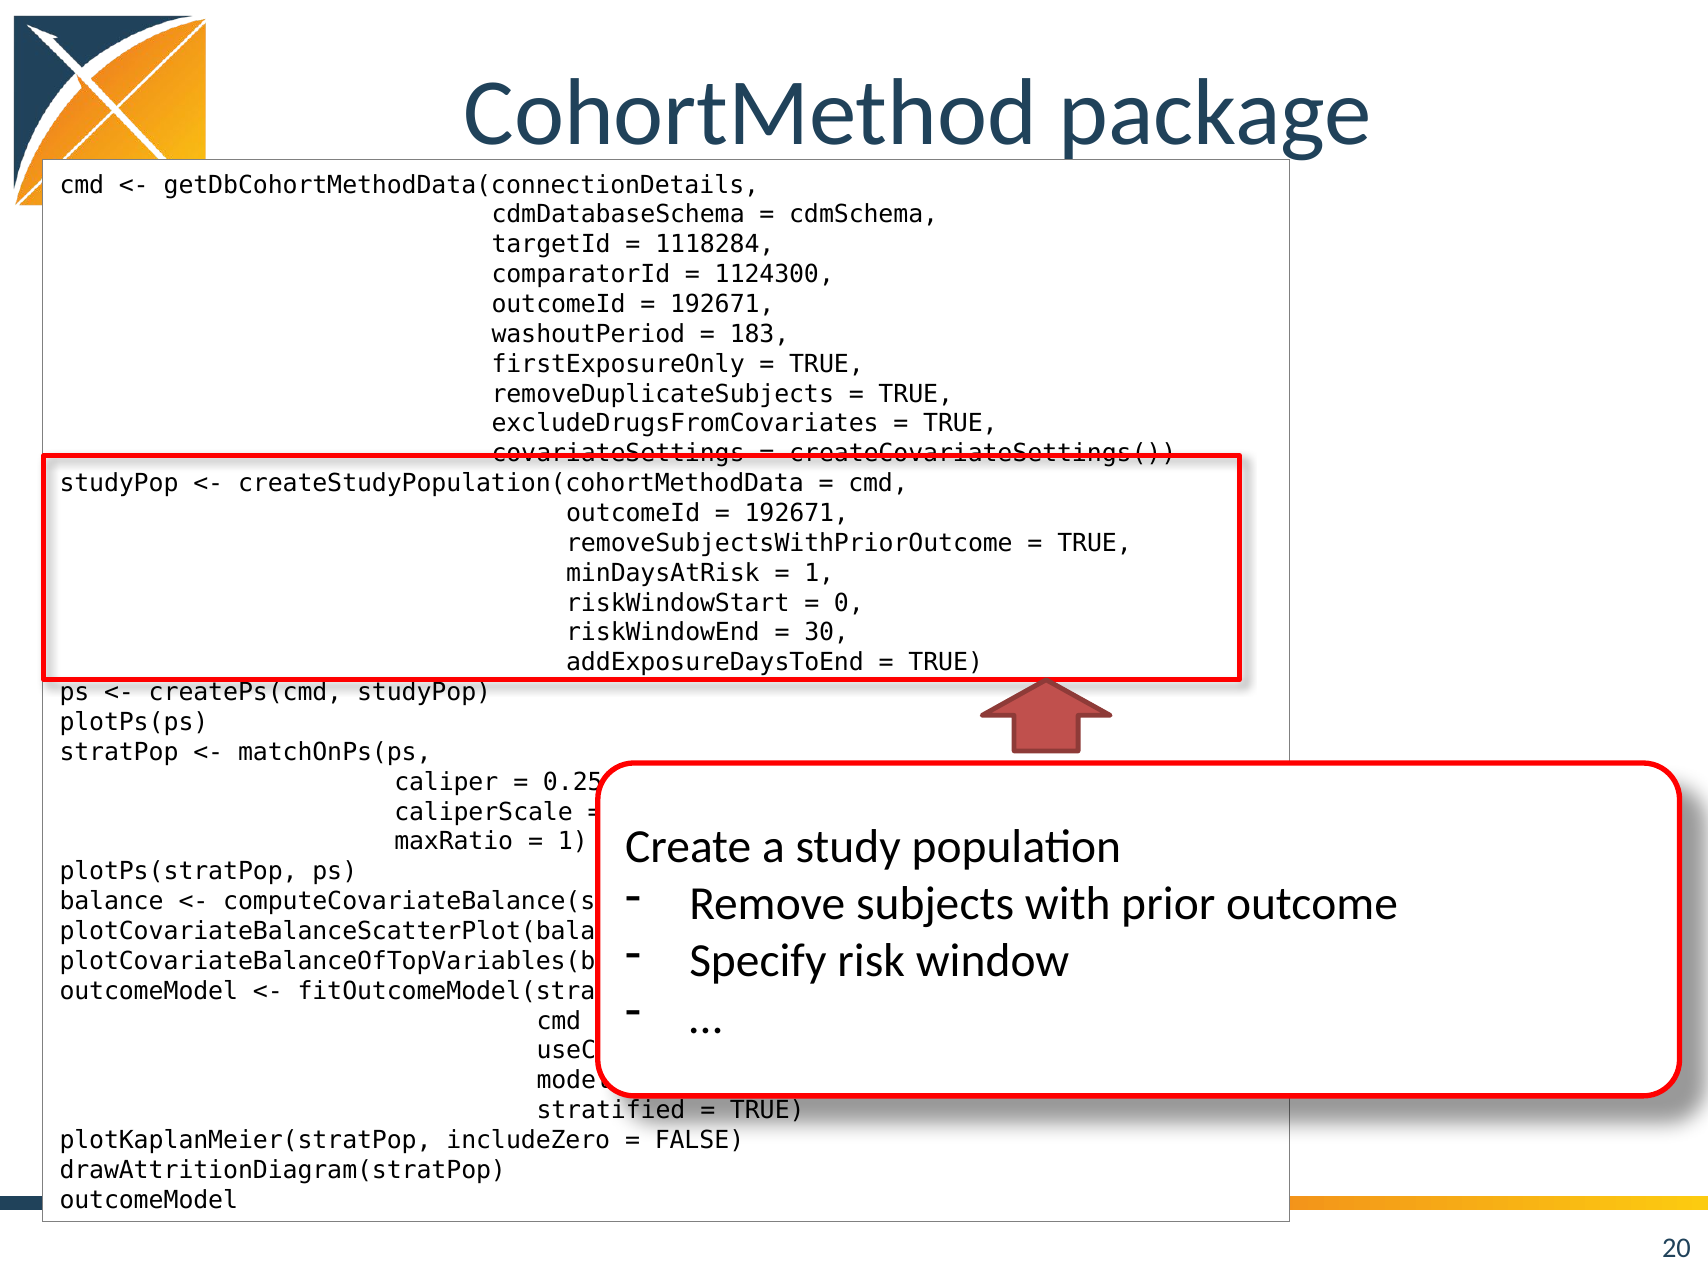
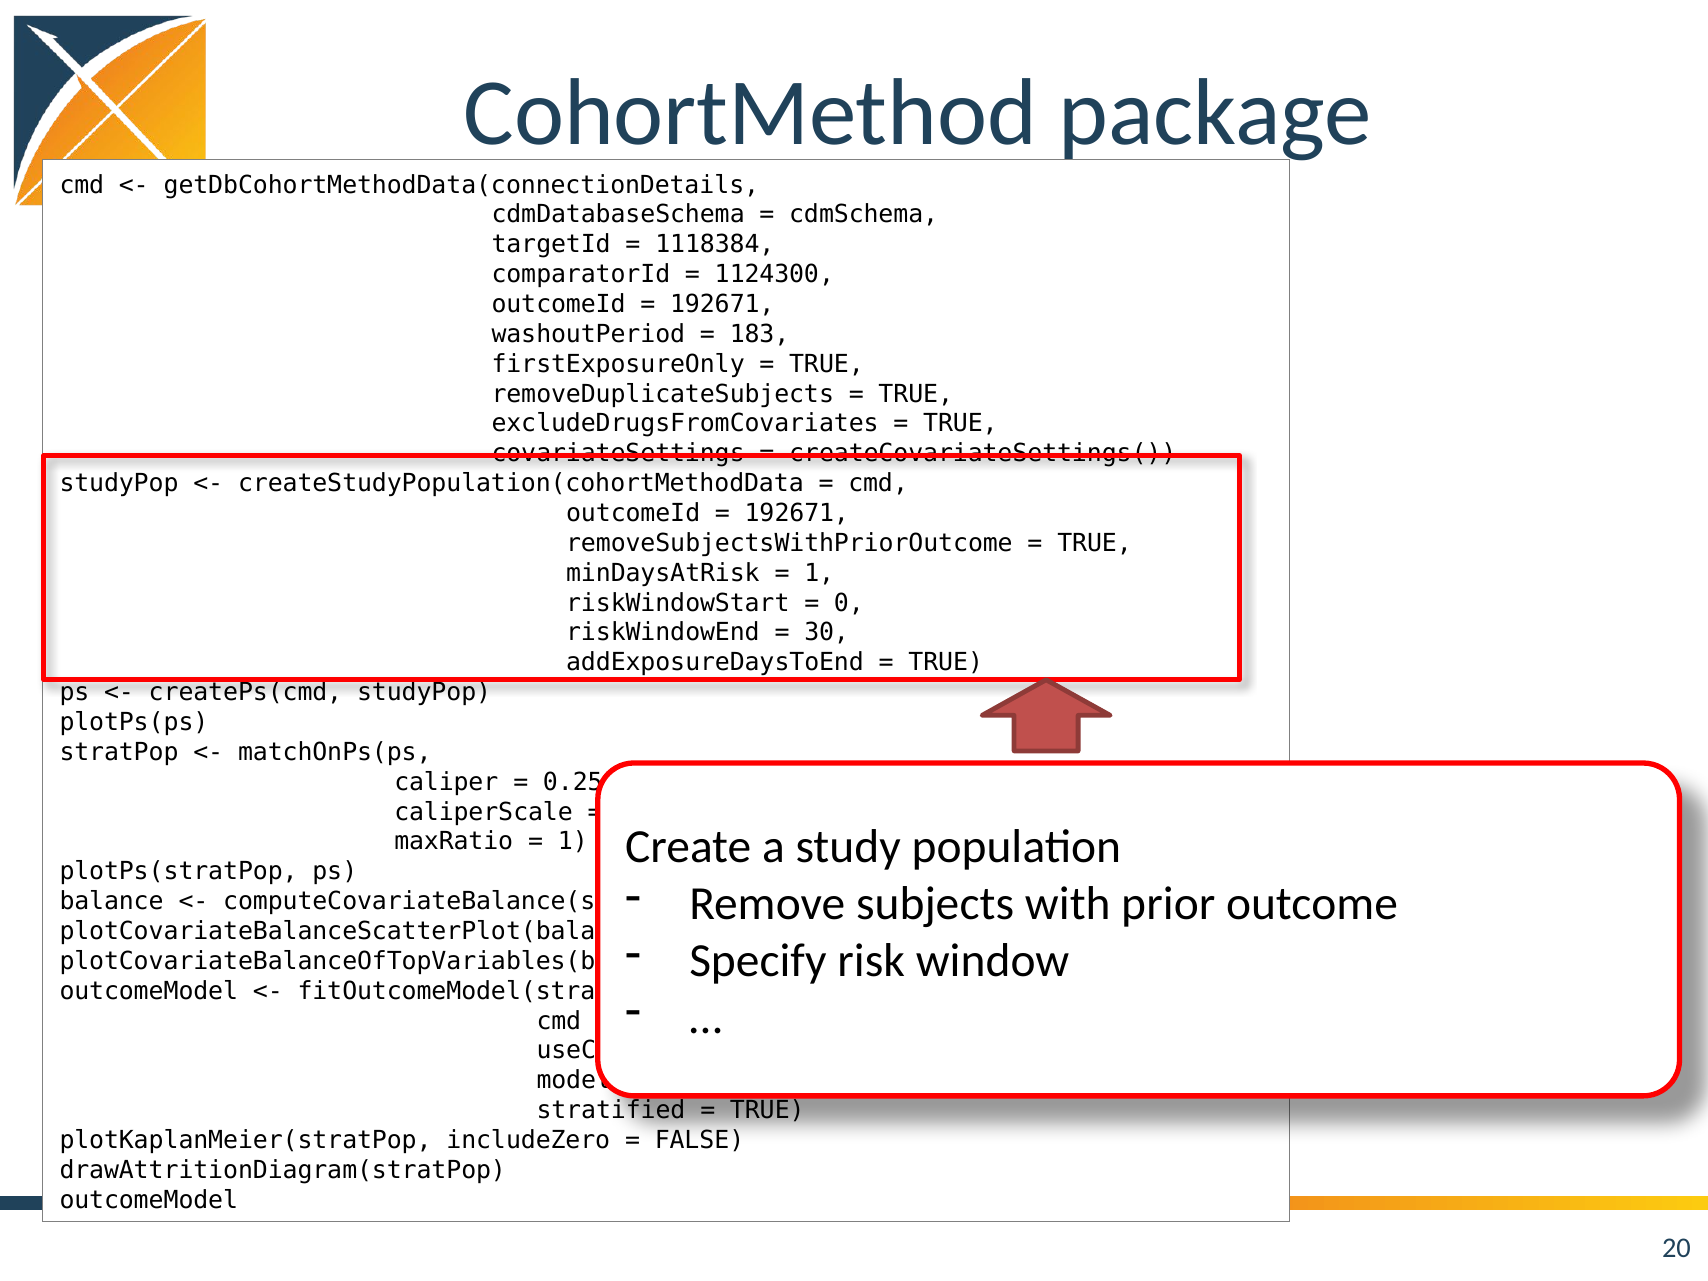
1118284: 1118284 -> 1118384
